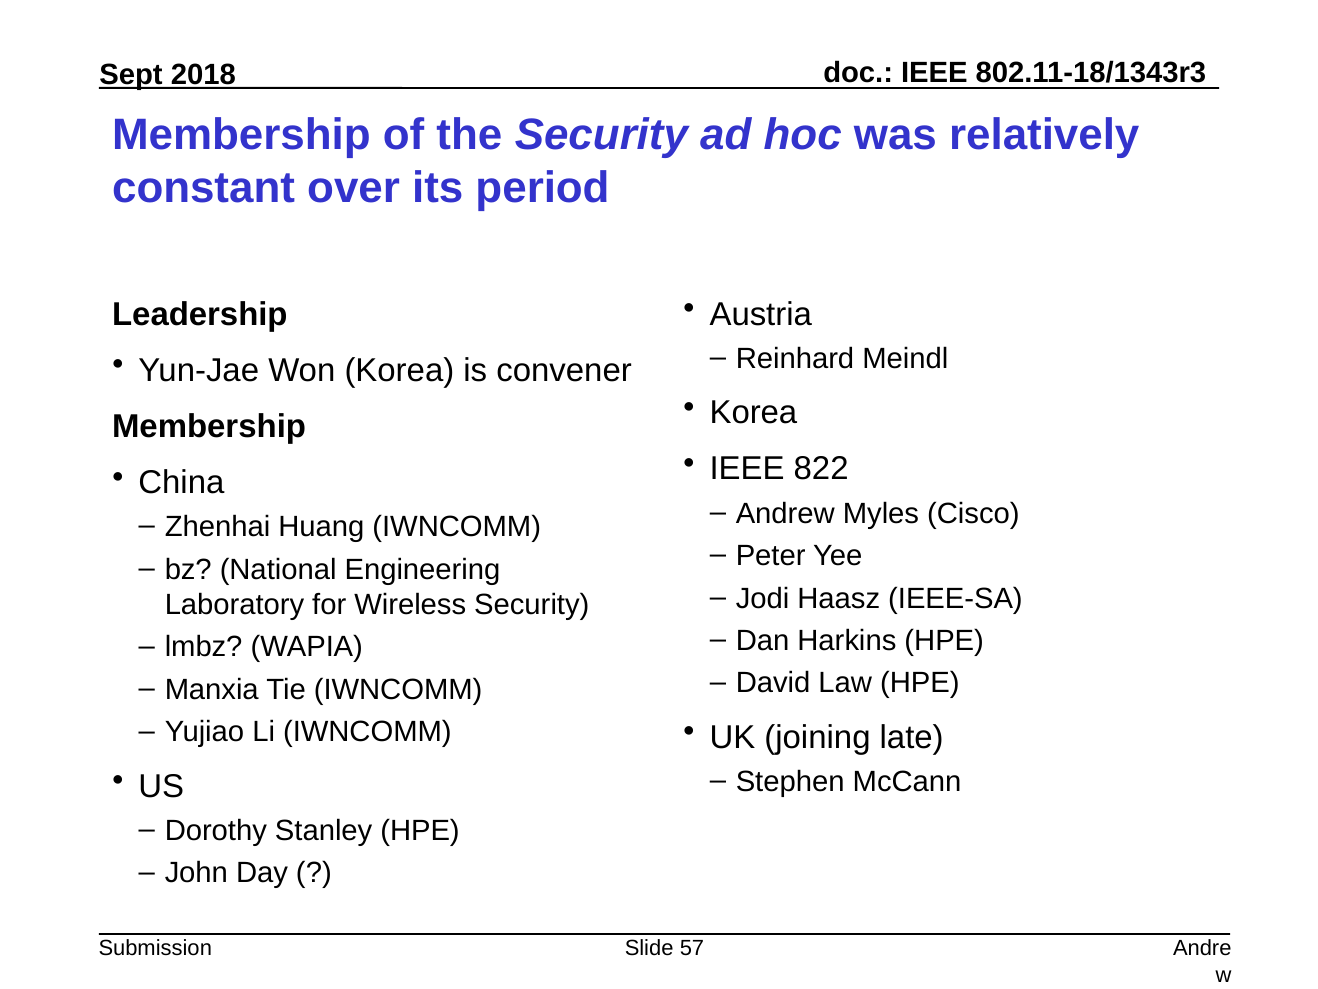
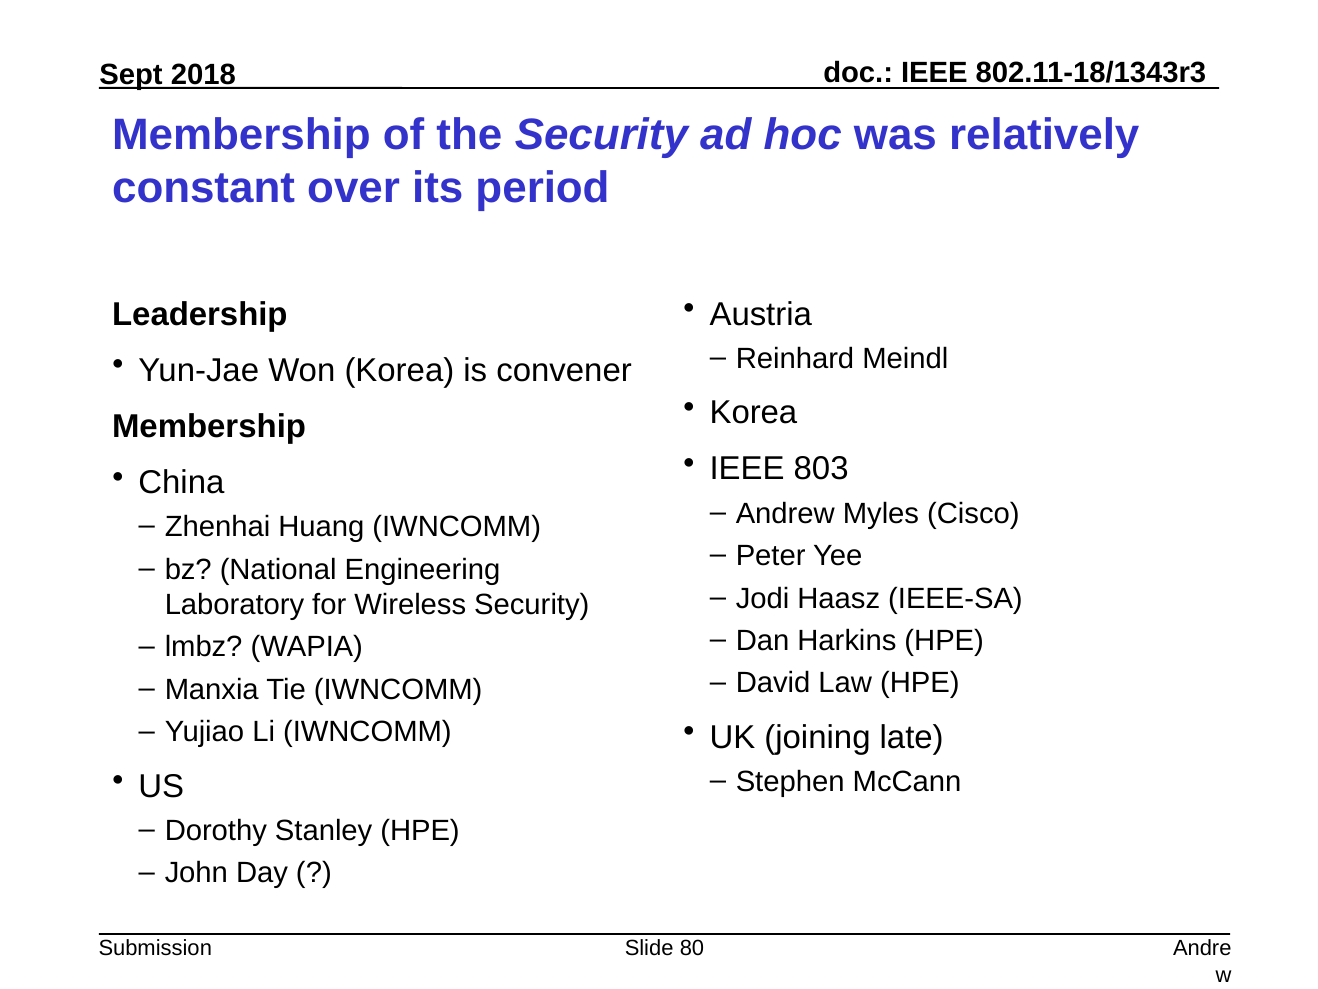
822: 822 -> 803
57: 57 -> 80
